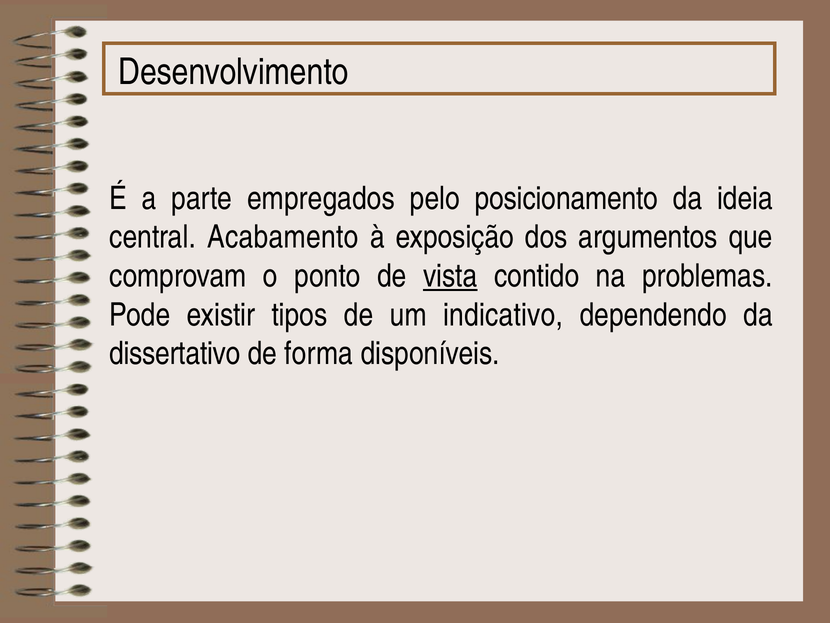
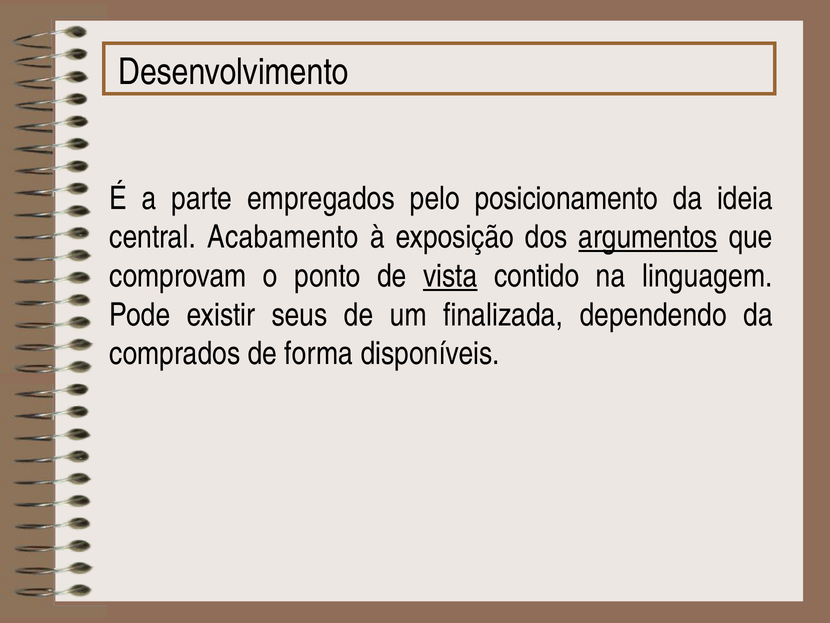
argumentos underline: none -> present
problemas: problemas -> linguagem
tipos: tipos -> seus
indicativo: indicativo -> finalizada
dissertativo: dissertativo -> comprados
